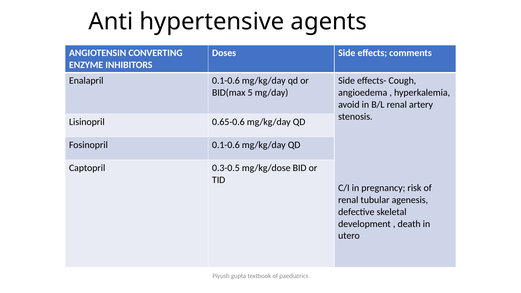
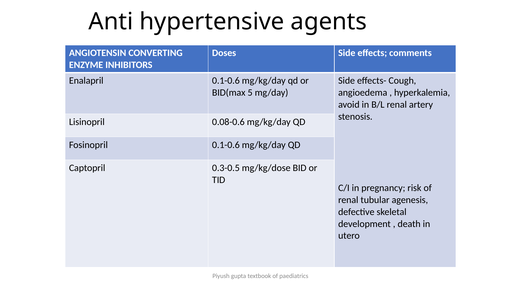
0.65-0.6: 0.65-0.6 -> 0.08-0.6
